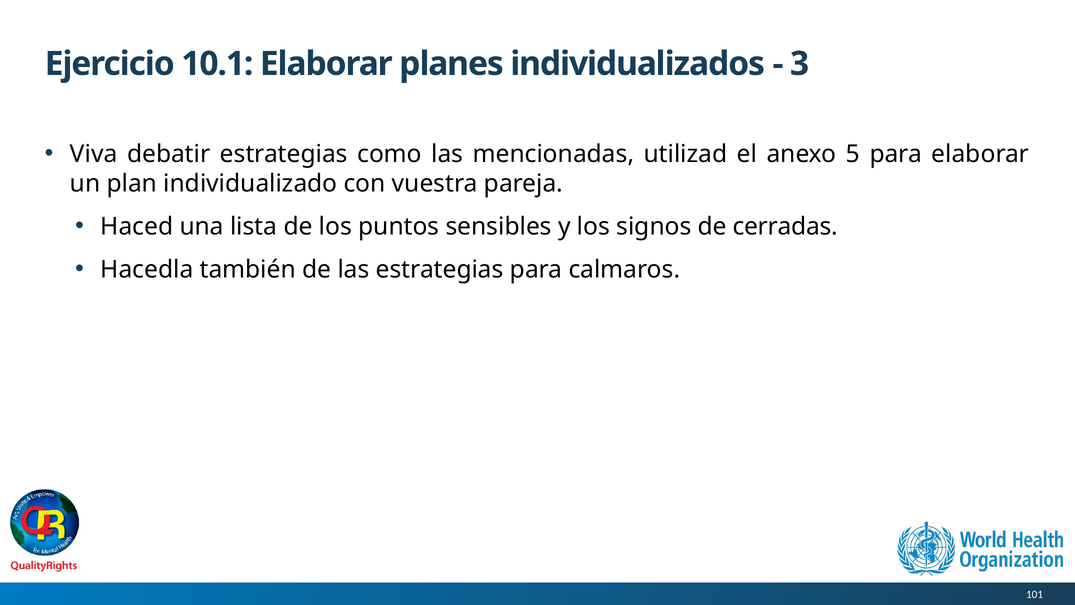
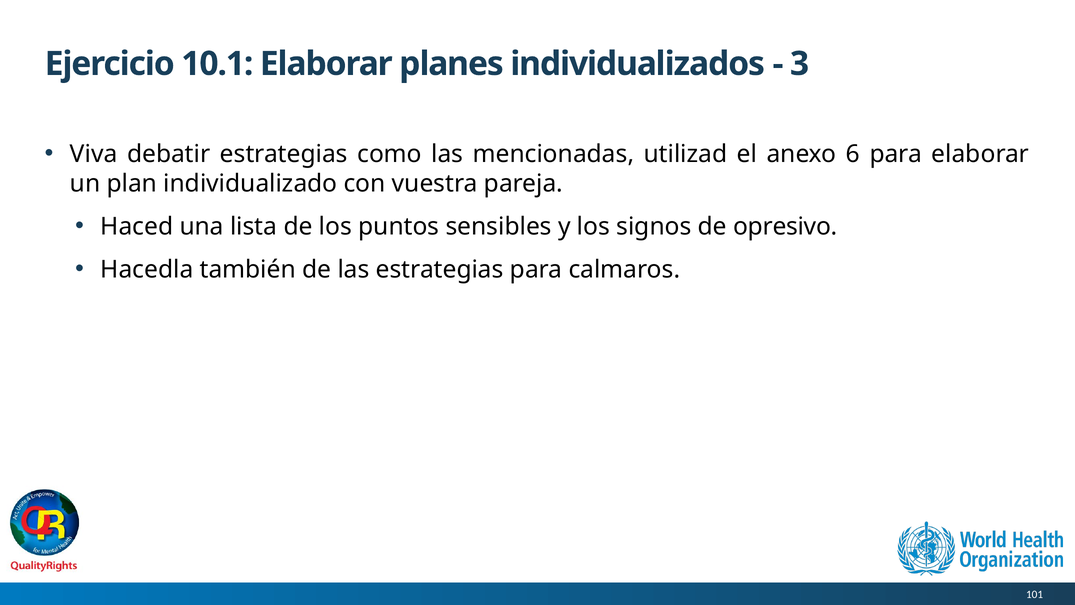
5: 5 -> 6
cerradas: cerradas -> opresivo
